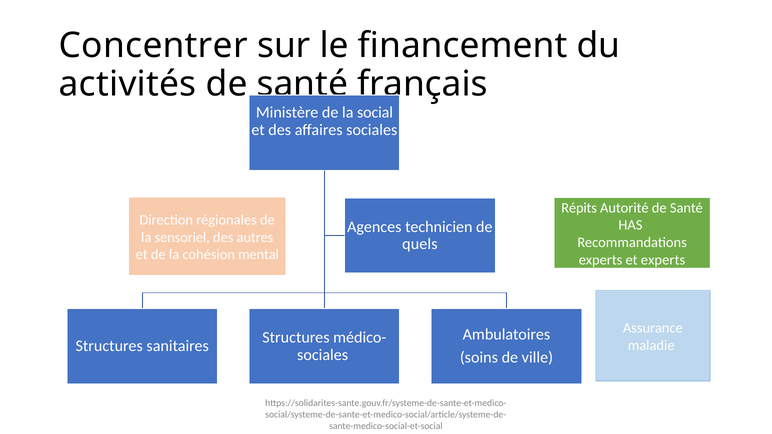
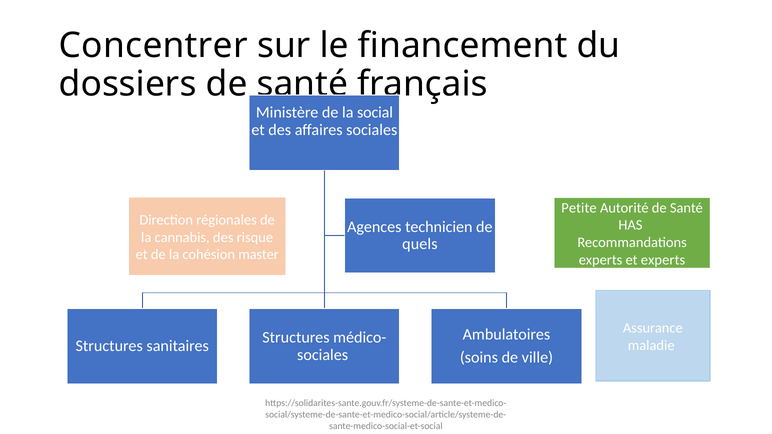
activités: activités -> dossiers
Répits: Répits -> Petite
sensoriel: sensoriel -> cannabis
autres: autres -> risque
mental: mental -> master
